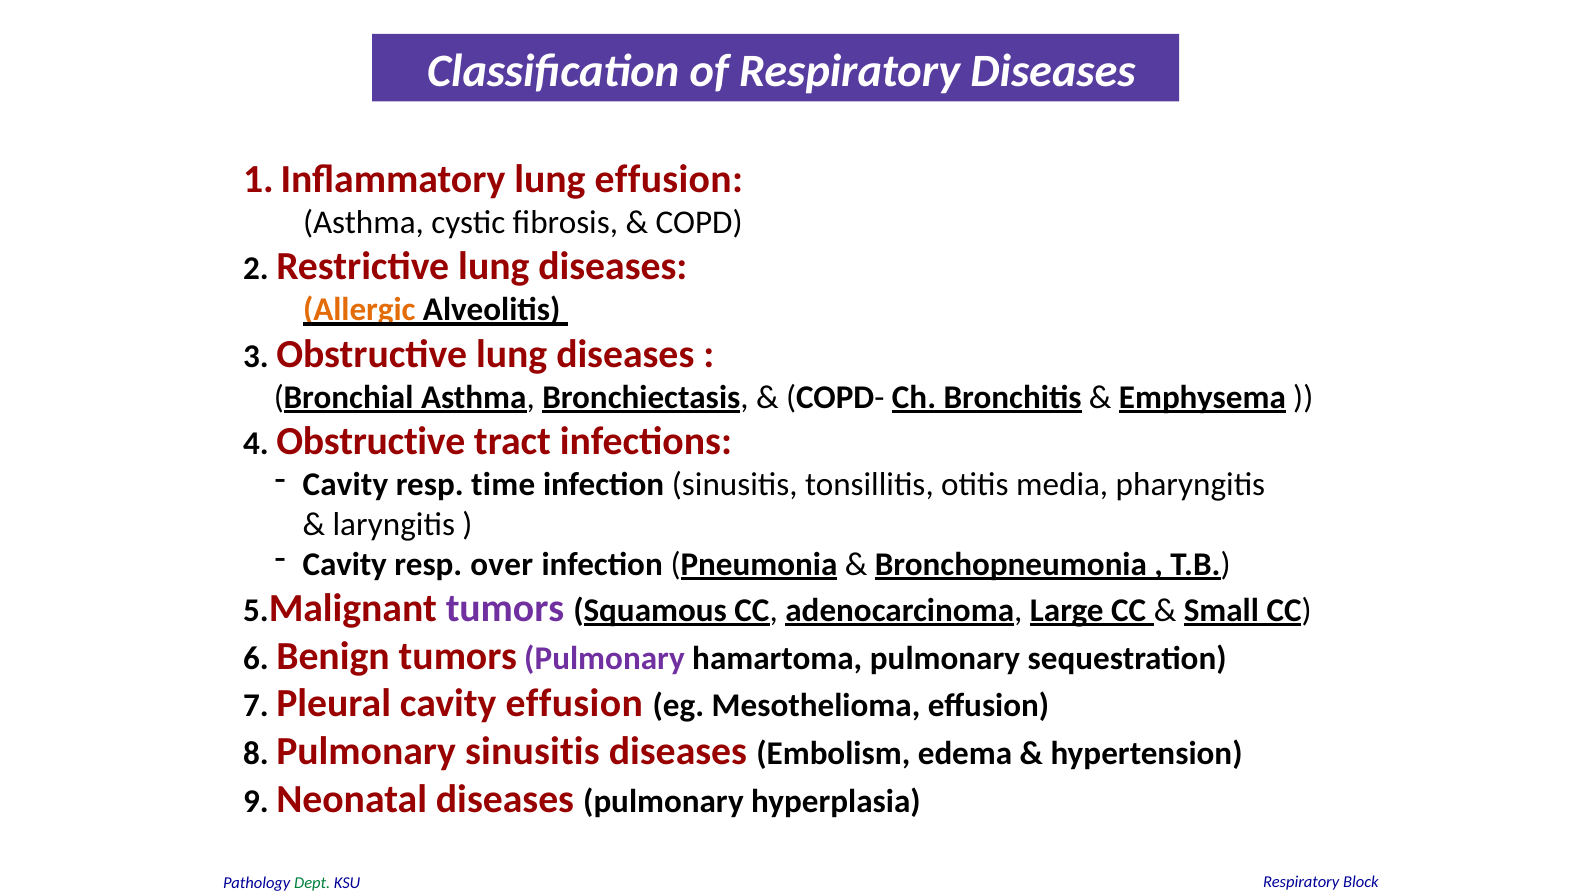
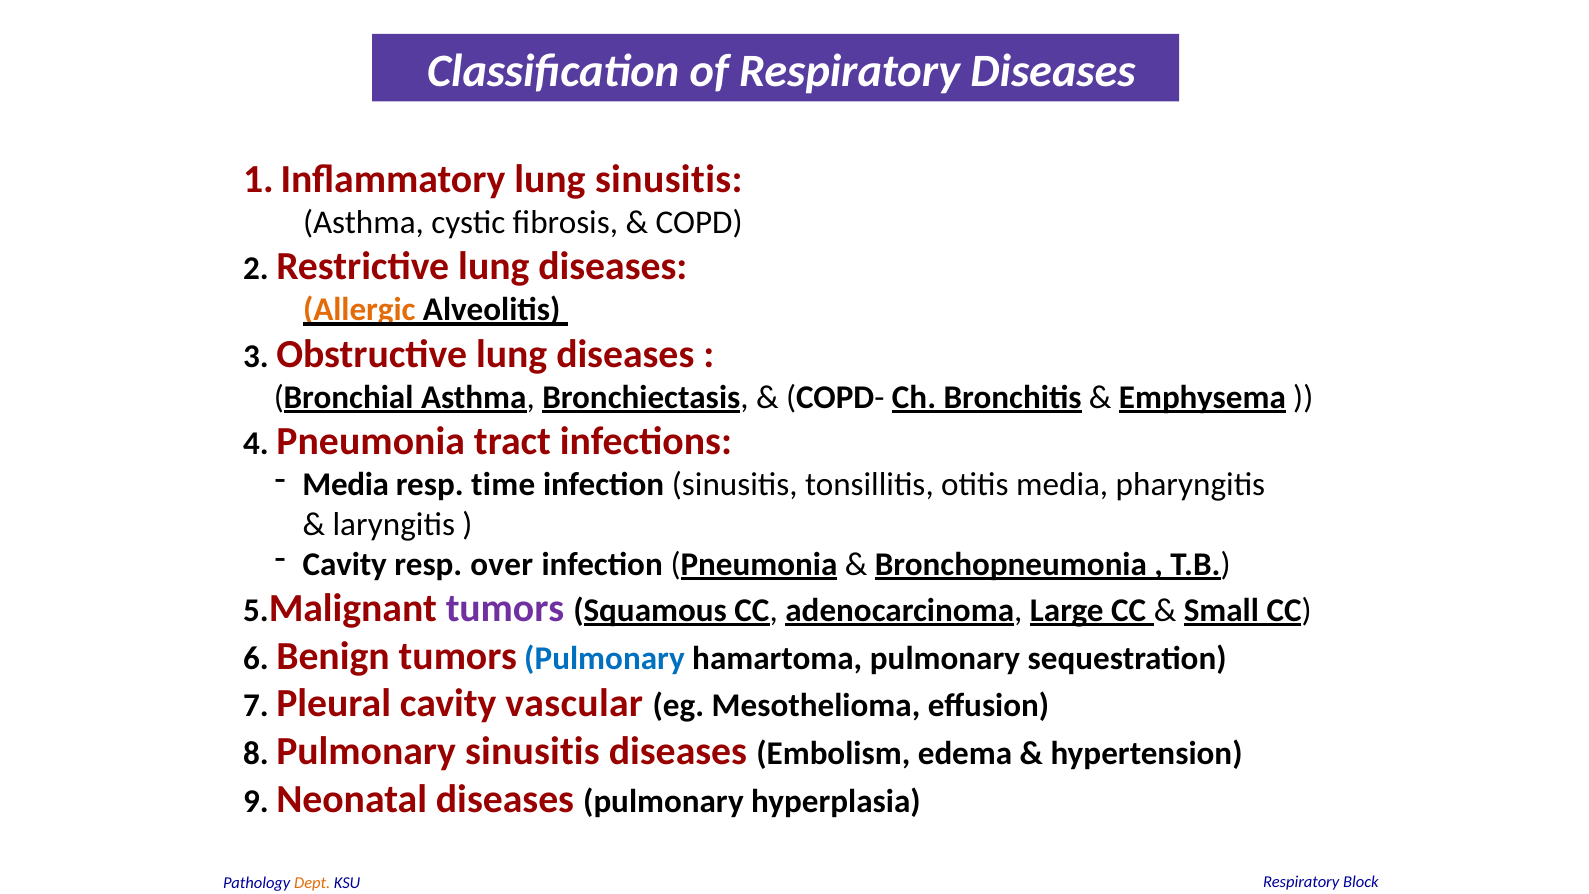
lung effusion: effusion -> sinusitis
4 Obstructive: Obstructive -> Pneumonia
Cavity at (345, 484): Cavity -> Media
Pulmonary at (604, 658) colour: purple -> blue
cavity effusion: effusion -> vascular
Dept colour: green -> orange
